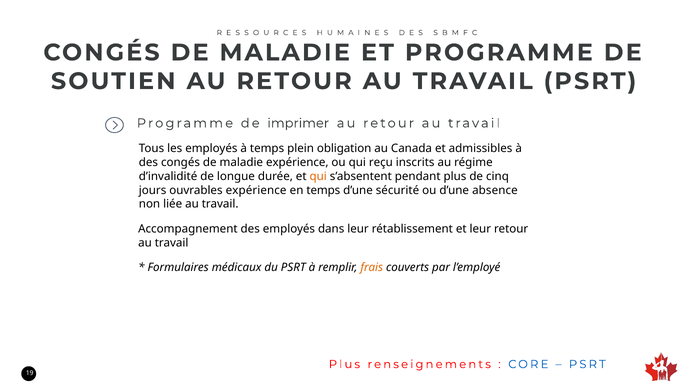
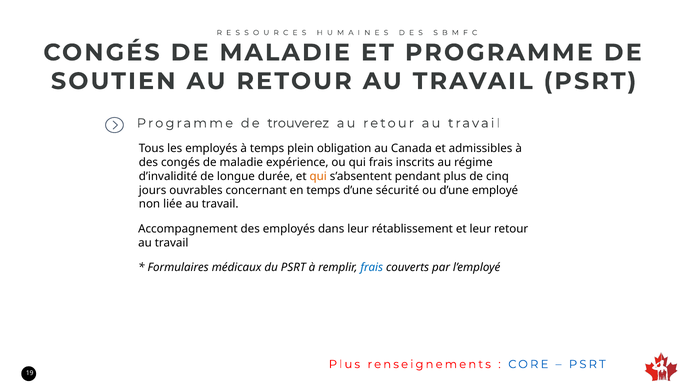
imprimer: imprimer -> trouverez
qui reçu: reçu -> frais
ouvrables expérience: expérience -> concernant
absence: absence -> employé
frais at (372, 267) colour: orange -> blue
